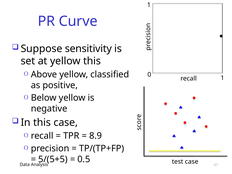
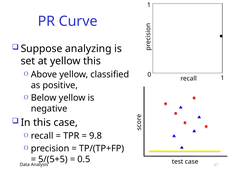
sensitivity: sensitivity -> analyzing
8.9: 8.9 -> 9.8
